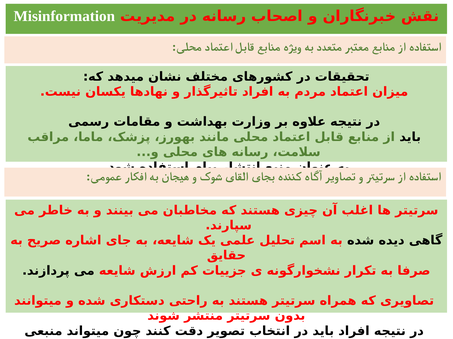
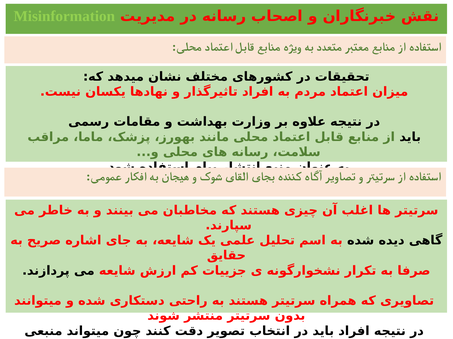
Misinformation at (64, 16) colour: white -> light green
